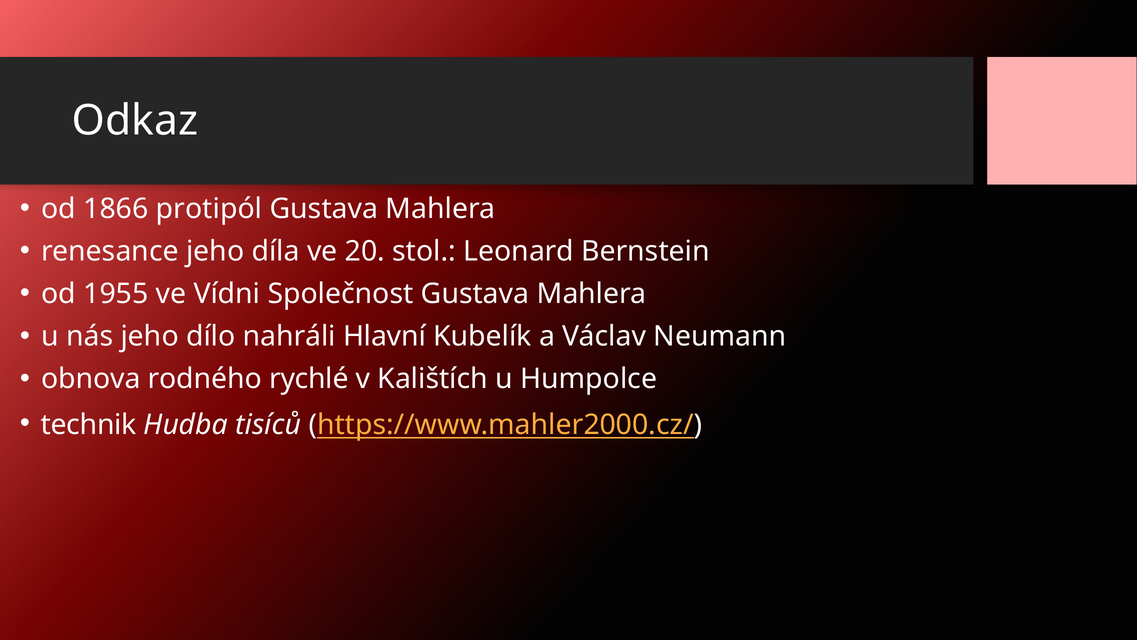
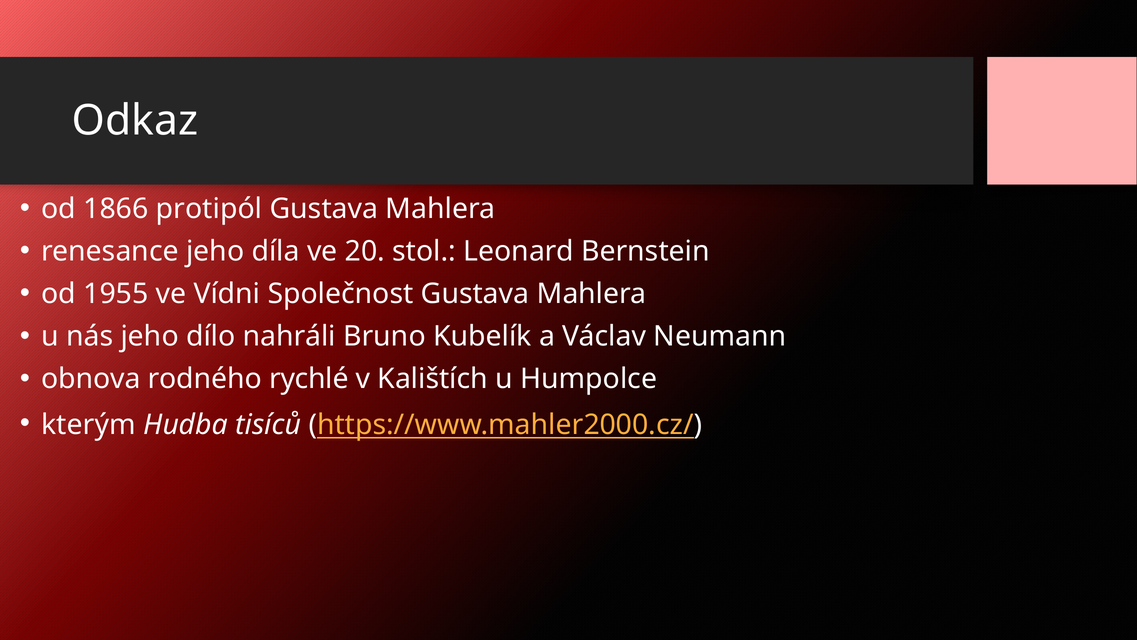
Hlavní: Hlavní -> Bruno
technik: technik -> kterým
